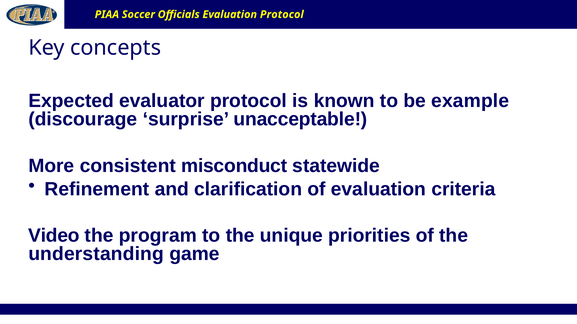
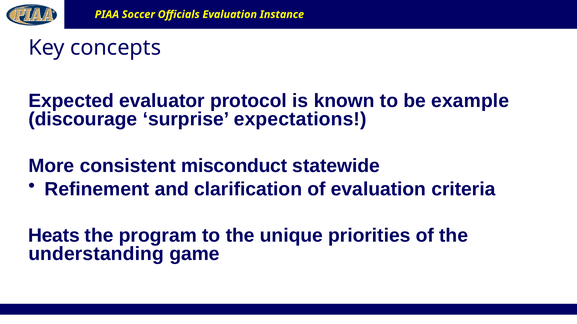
Evaluation Protocol: Protocol -> Instance
unacceptable: unacceptable -> expectations
Video: Video -> Heats
